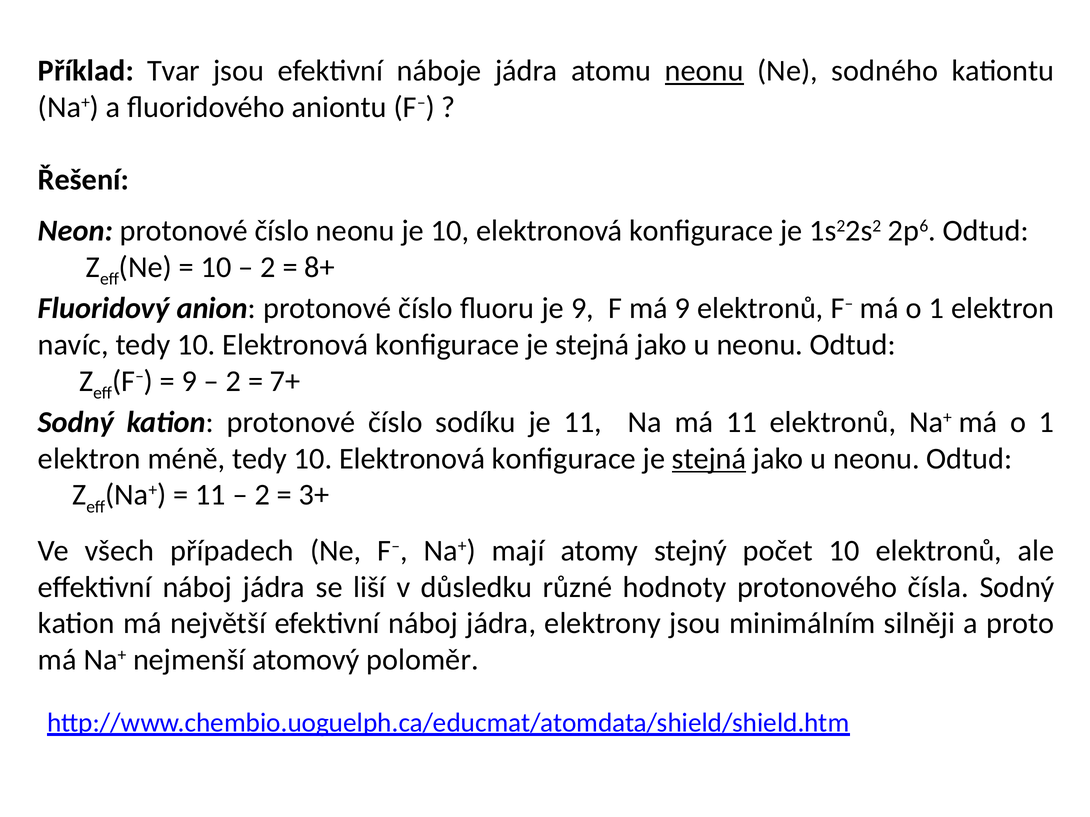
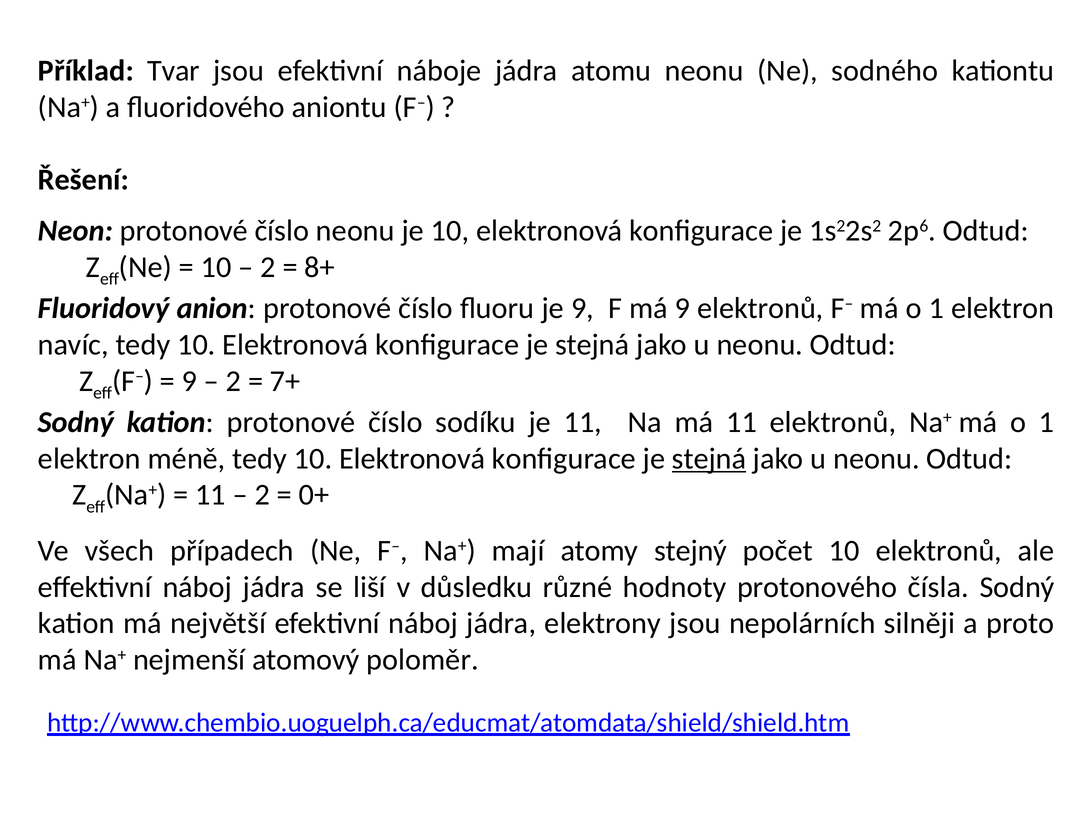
neonu at (704, 71) underline: present -> none
3+: 3+ -> 0+
minimálním: minimálním -> nepolárních
